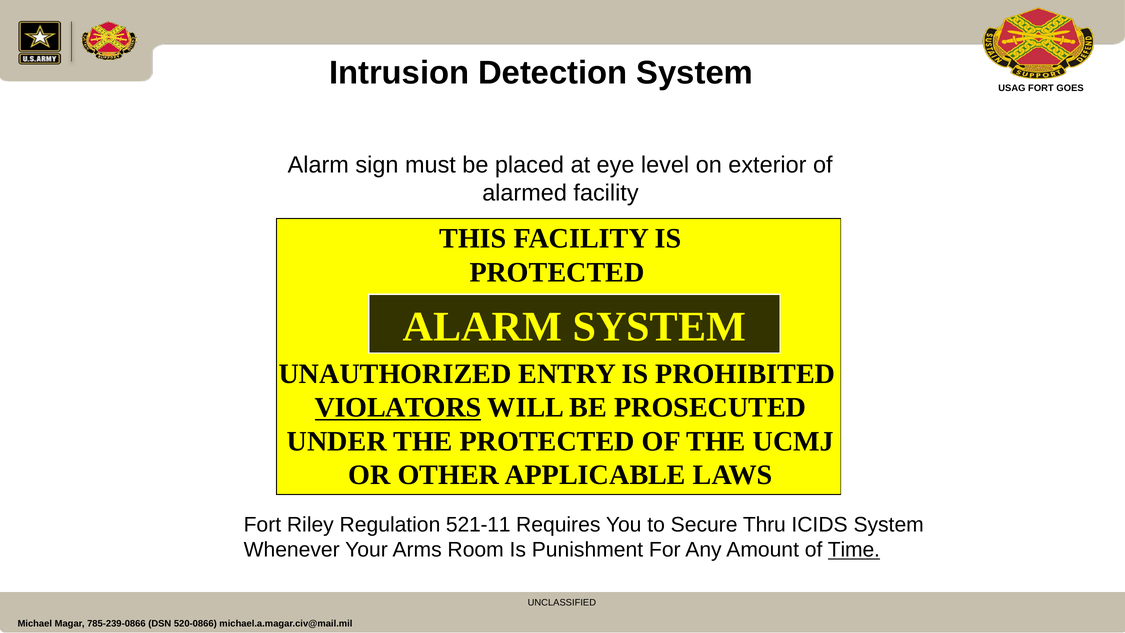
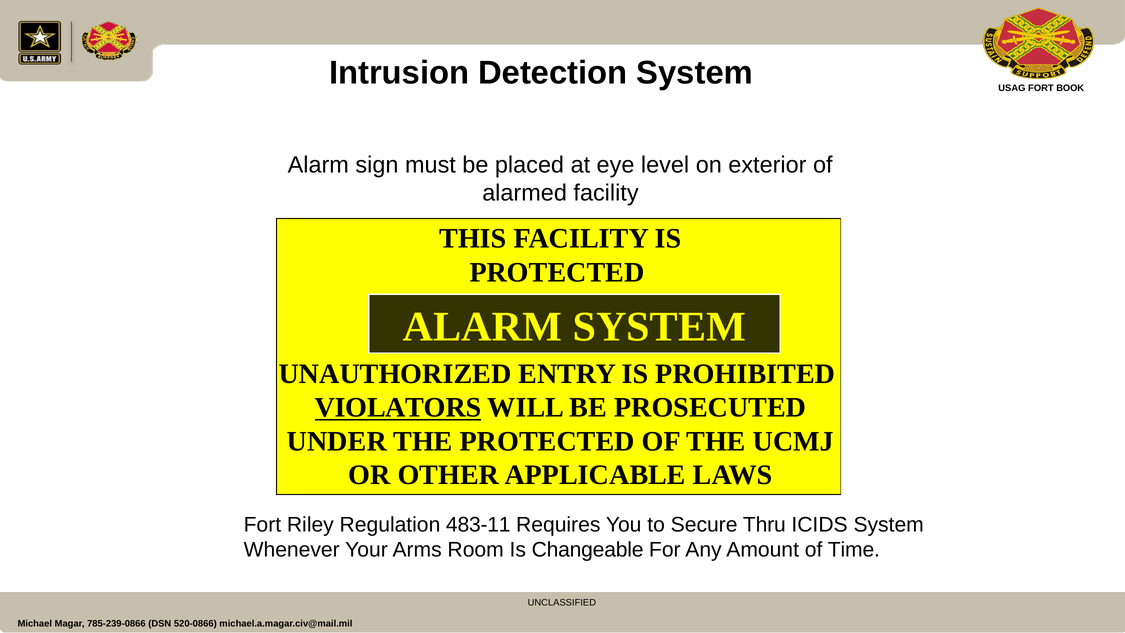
GOES: GOES -> BOOK
521-11: 521-11 -> 483-11
Punishment: Punishment -> Changeable
Time underline: present -> none
